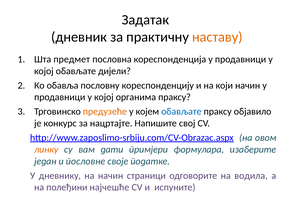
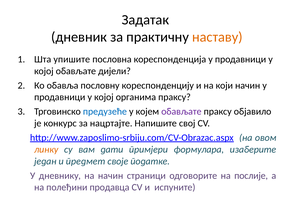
предмет: предмет -> упишите
предузеће colour: orange -> blue
обављате at (181, 112) colour: blue -> purple
пословне: пословне -> предмет
водила: водила -> послије
најчешће: најчешће -> продавца
